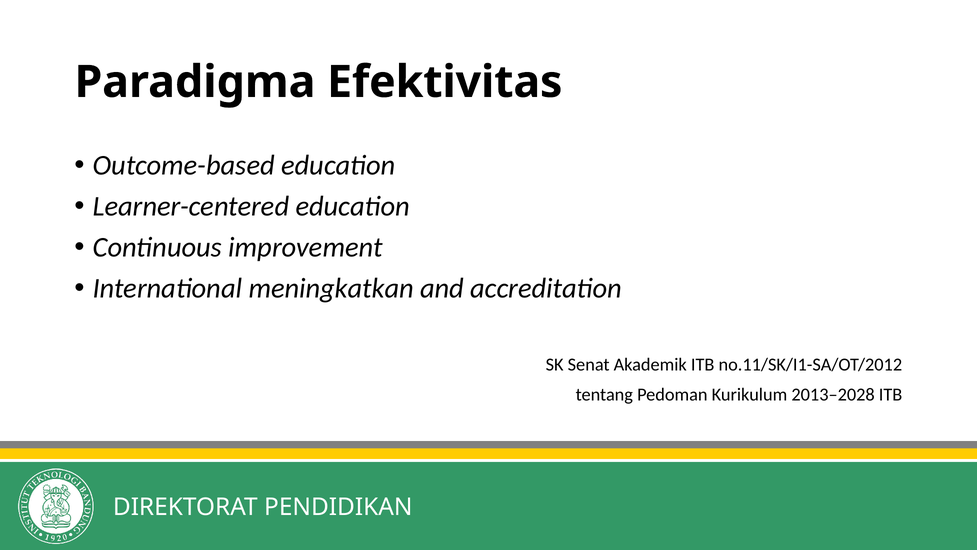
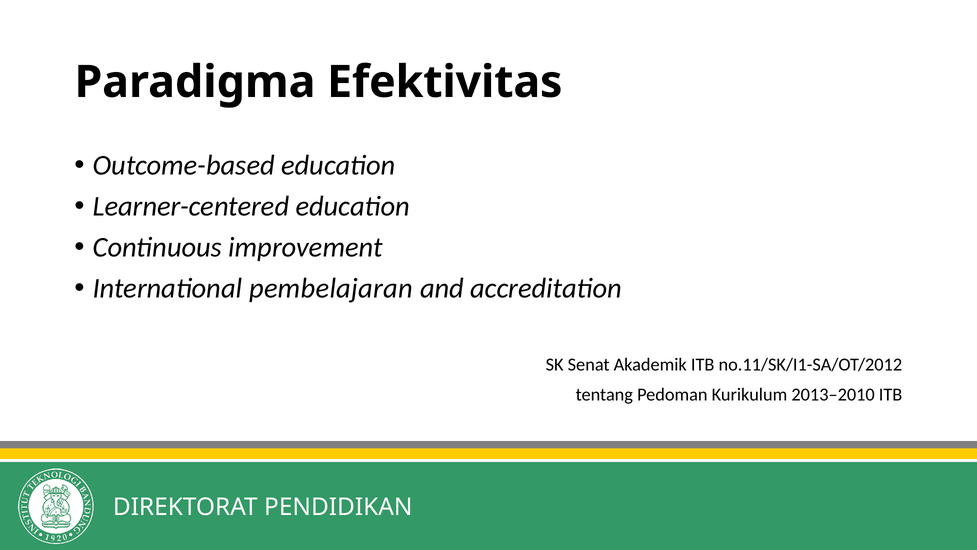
meningkatkan: meningkatkan -> pembelajaran
2013–2028: 2013–2028 -> 2013–2010
